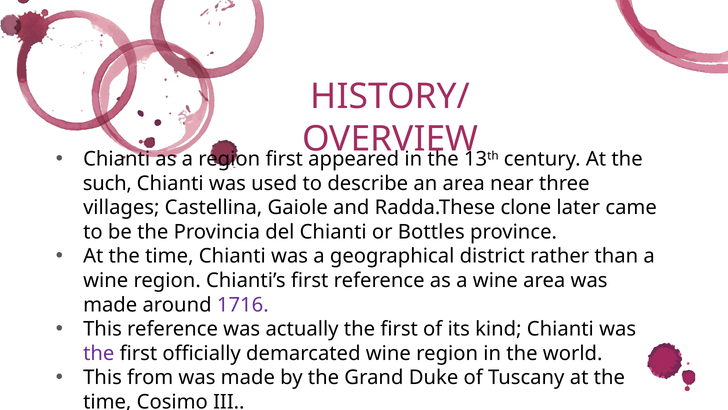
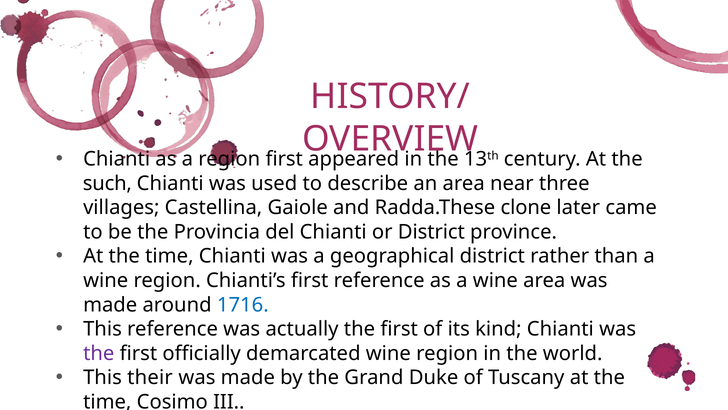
or Bottles: Bottles -> District
1716 colour: purple -> blue
from: from -> their
